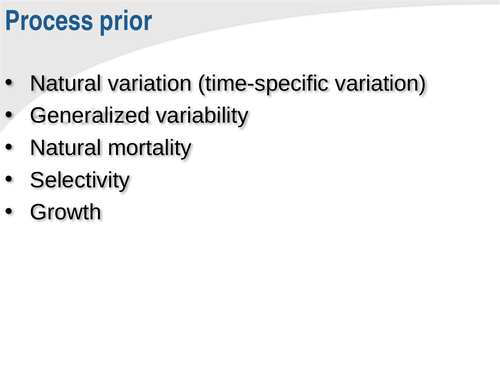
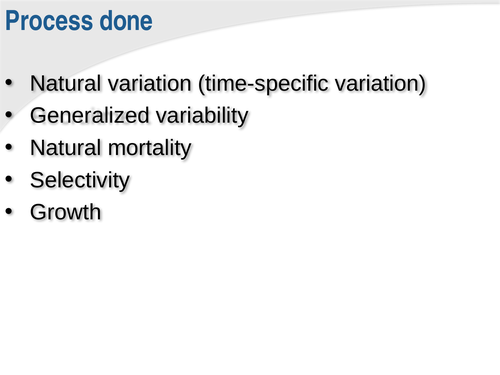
prior: prior -> done
